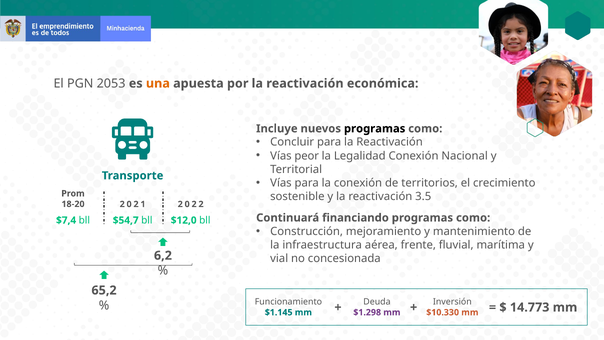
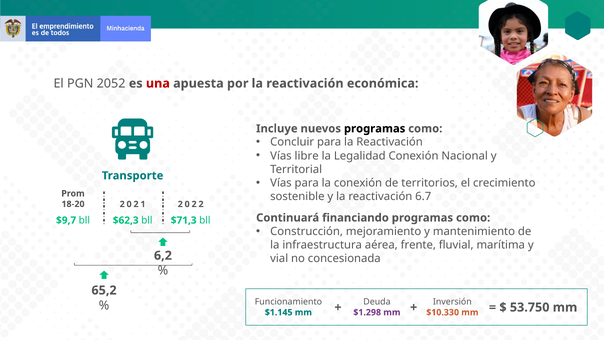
2053: 2053 -> 2052
una colour: orange -> red
peor: peor -> libre
3.5: 3.5 -> 6.7
$7,4: $7,4 -> $9,7
$54,7: $54,7 -> $62,3
$12,0: $12,0 -> $71,3
14.773: 14.773 -> 53.750
